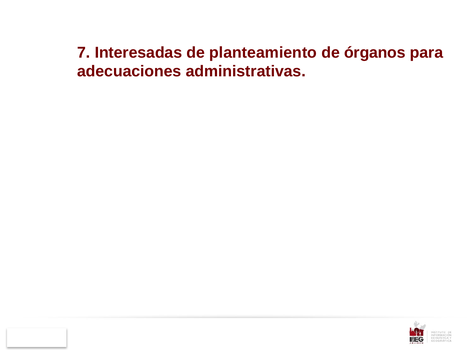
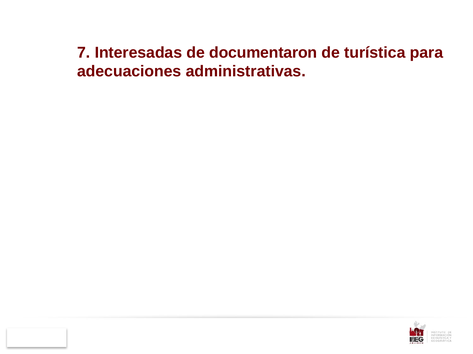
planteamiento: planteamiento -> documentaron
órganos: órganos -> turística
